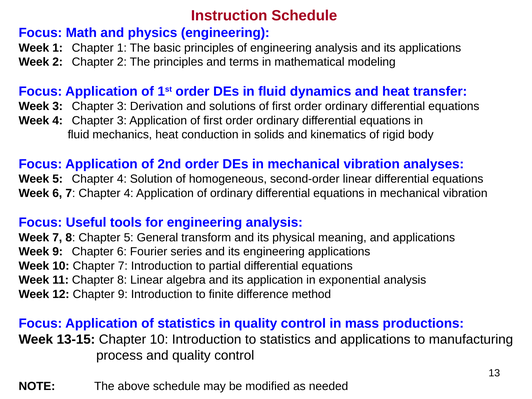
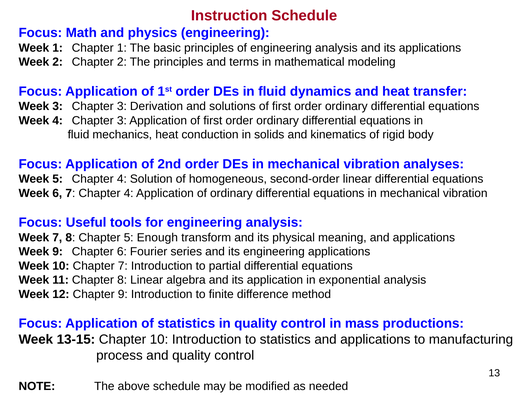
General: General -> Enough
